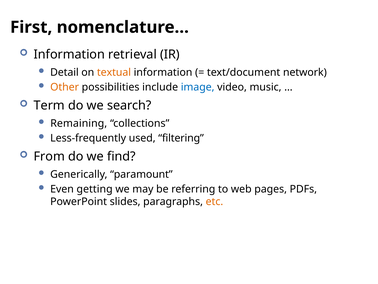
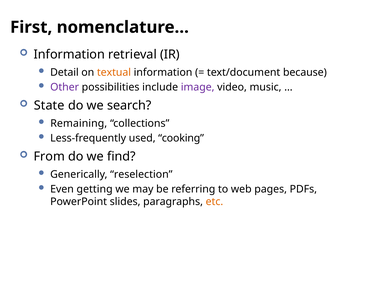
network: network -> because
Other colour: orange -> purple
image colour: blue -> purple
Term: Term -> State
filtering: filtering -> cooking
paramount: paramount -> reselection
